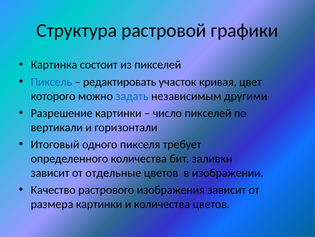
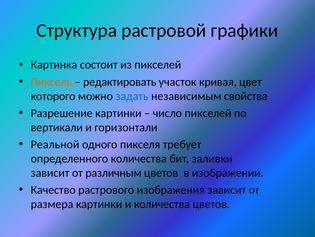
Пиксель colour: blue -> orange
другими: другими -> свойства
Итоговый: Итоговый -> Реальной
отдельные: отдельные -> различным
